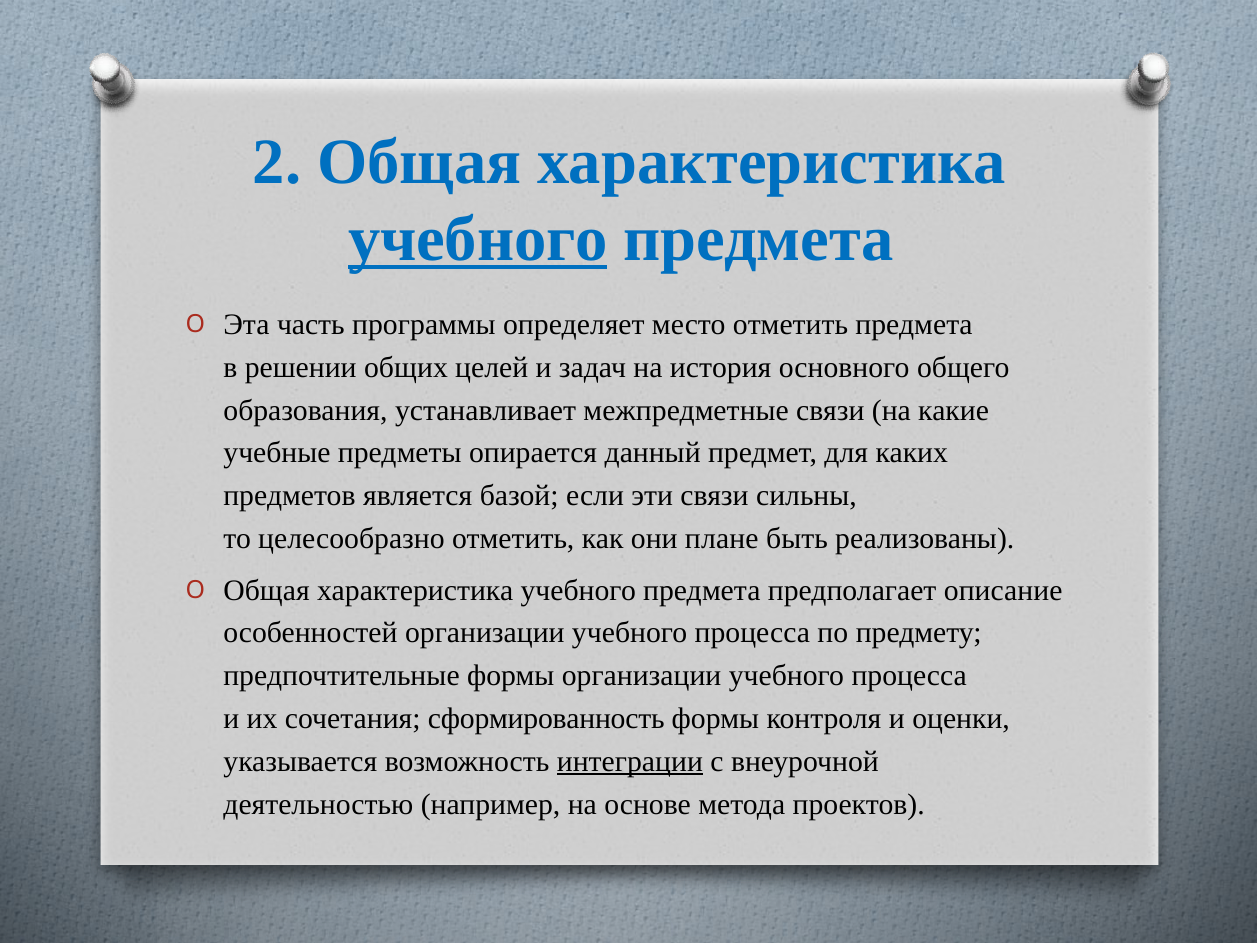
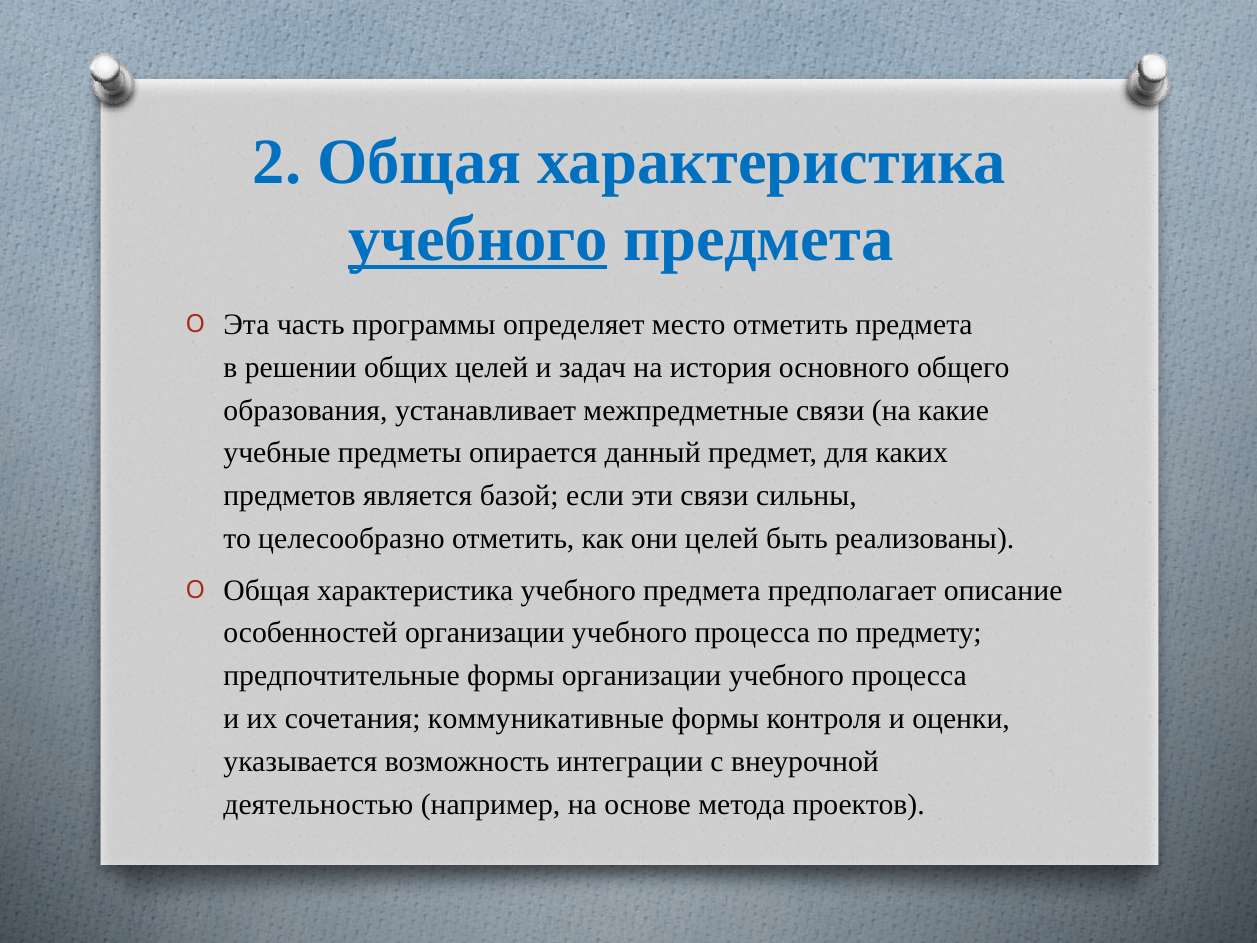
они плане: плане -> целей
сформированность: сформированность -> коммуникативные
интеграции underline: present -> none
